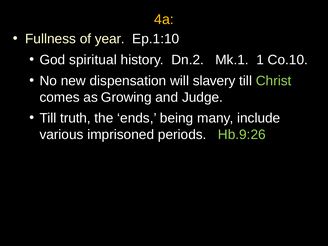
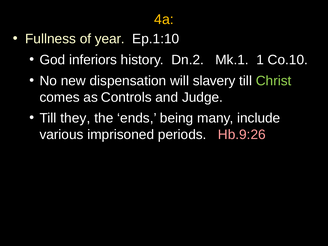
spiritual: spiritual -> inferiors
Growing: Growing -> Controls
truth: truth -> they
Hb.9:26 colour: light green -> pink
